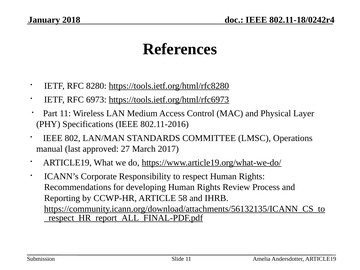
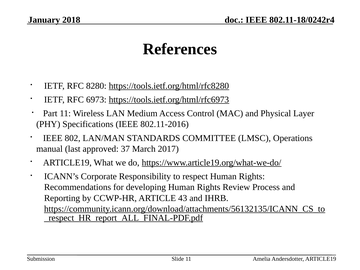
27: 27 -> 37
58: 58 -> 43
